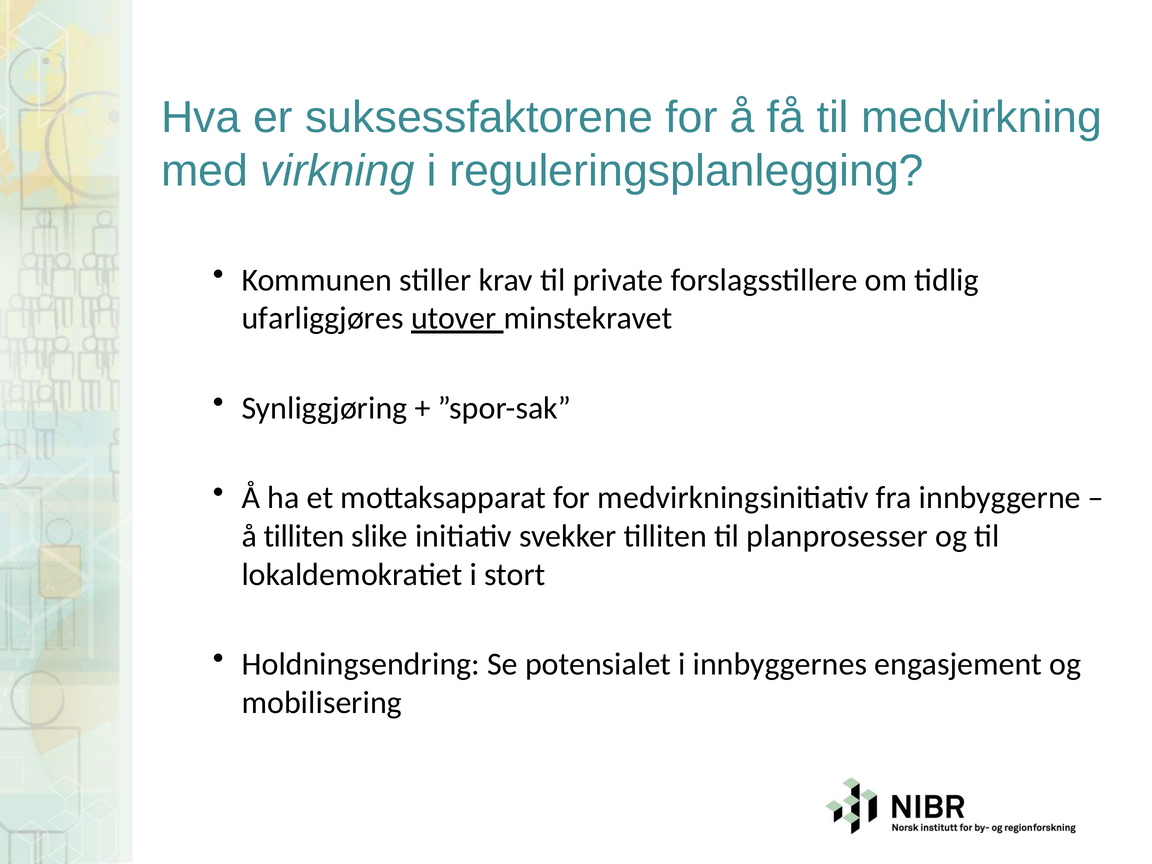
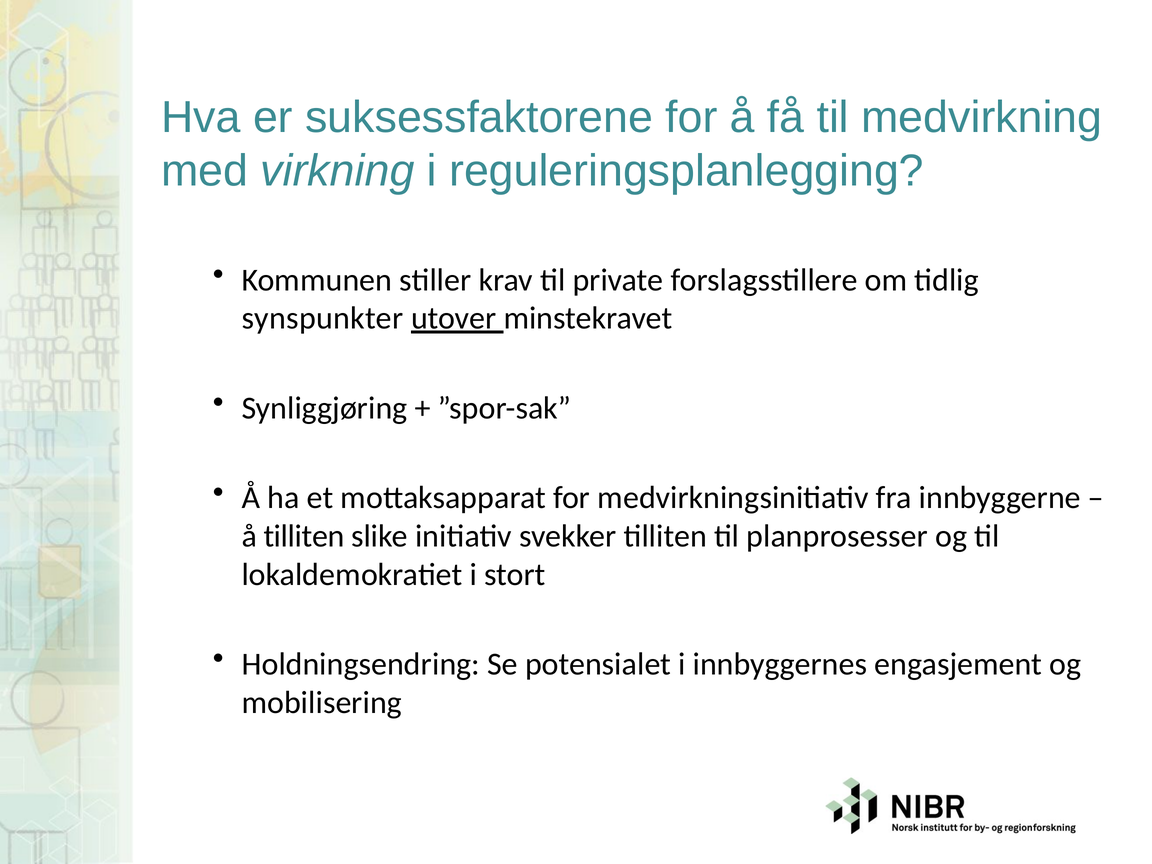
ufarliggjøres: ufarliggjøres -> synspunkter
